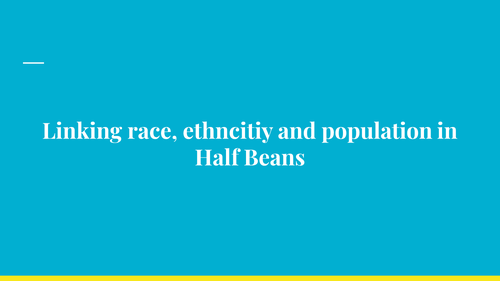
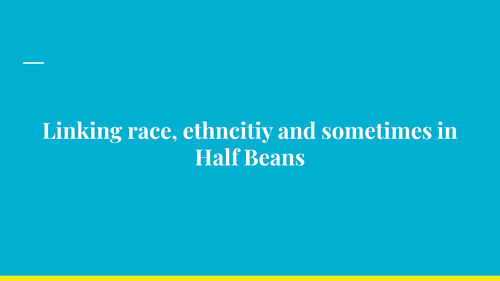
population: population -> sometimes
